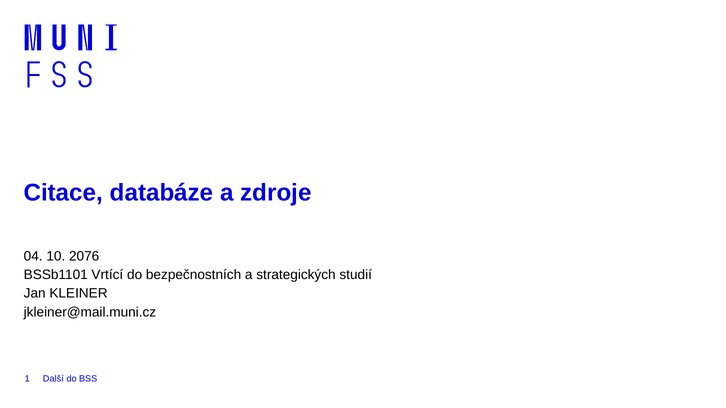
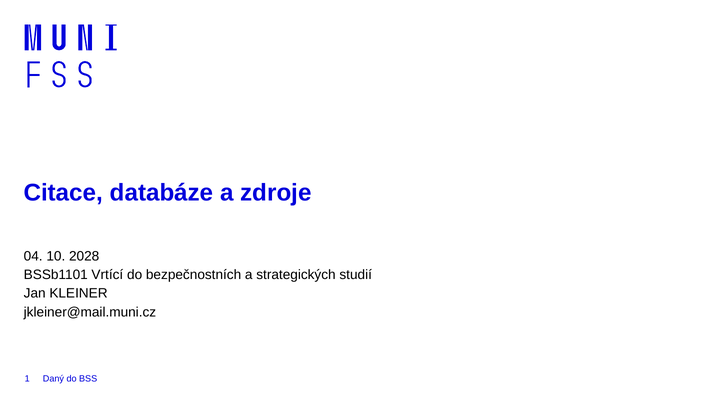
2076: 2076 -> 2028
Další: Další -> Daný
